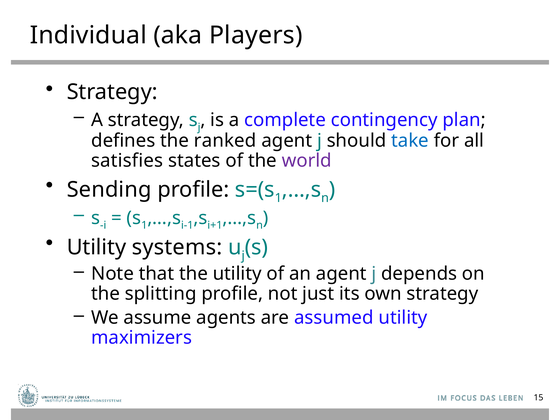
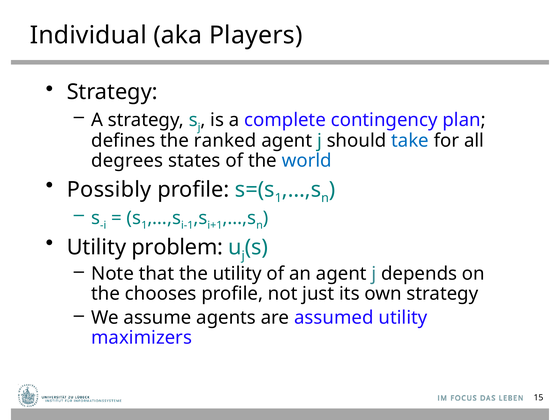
satisfies: satisfies -> degrees
world colour: purple -> blue
Sending: Sending -> Possibly
systems: systems -> problem
splitting: splitting -> chooses
